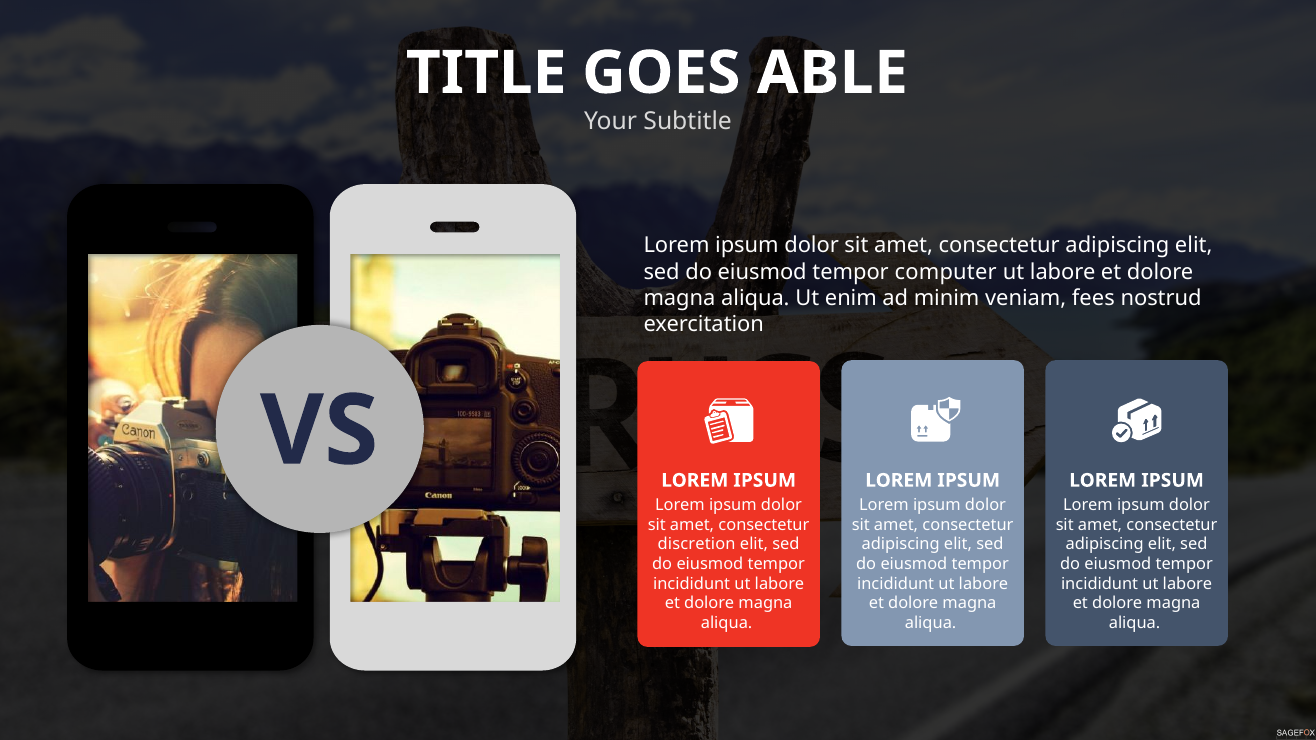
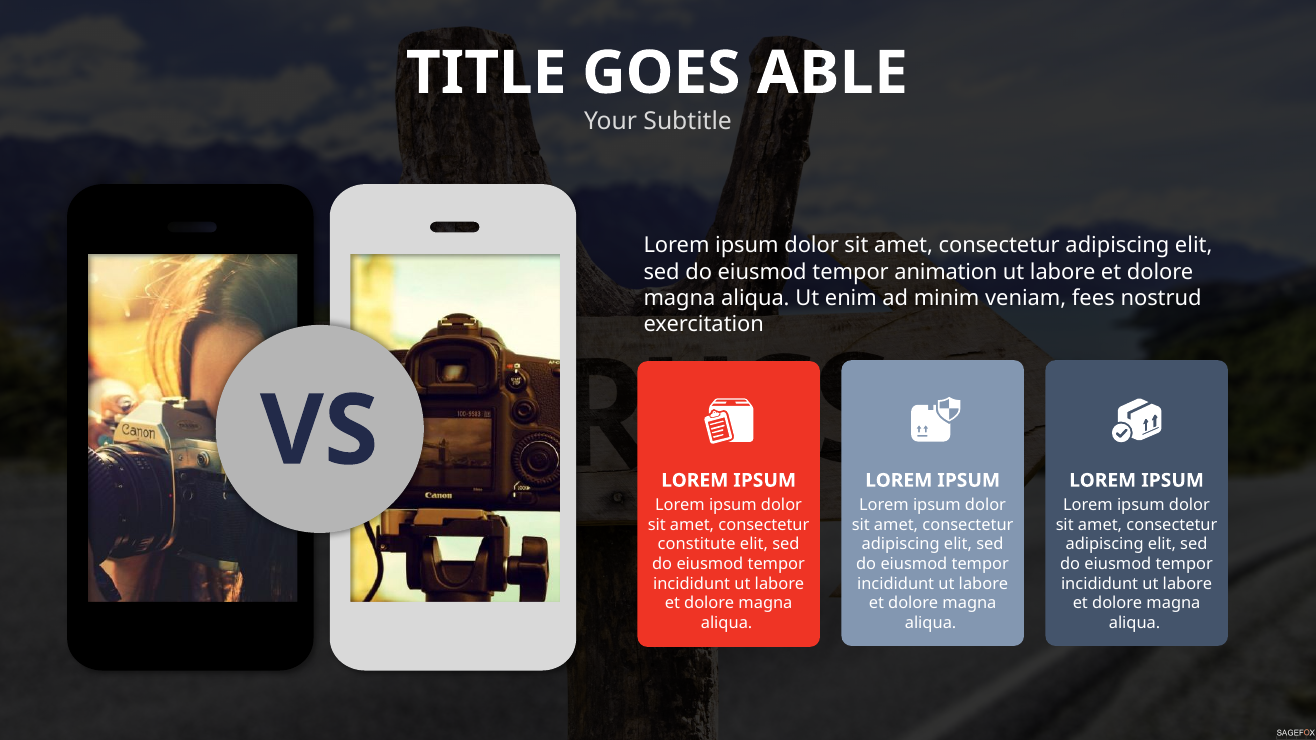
computer: computer -> animation
discretion: discretion -> constitute
